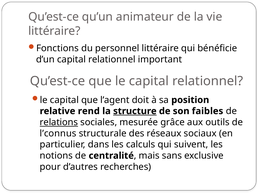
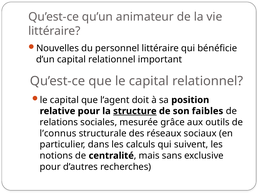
Fonctions: Fonctions -> Nouvelles
relative rend: rend -> pour
relations underline: present -> none
